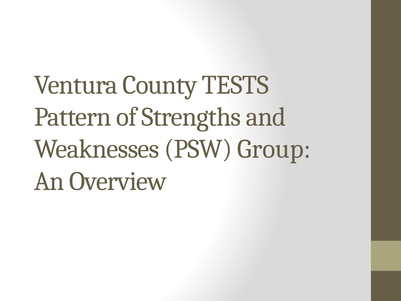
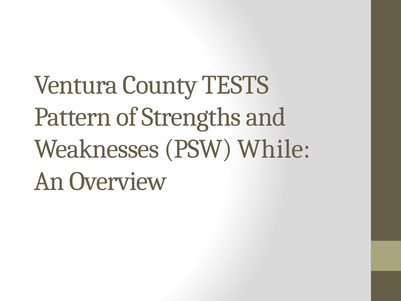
Group: Group -> While
